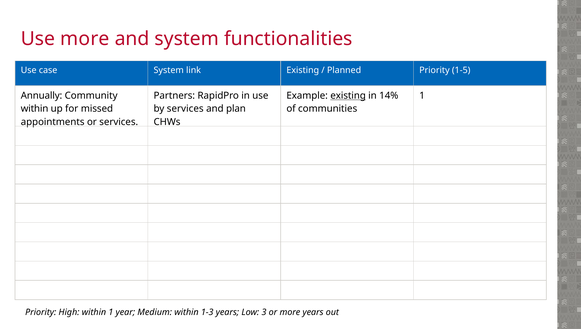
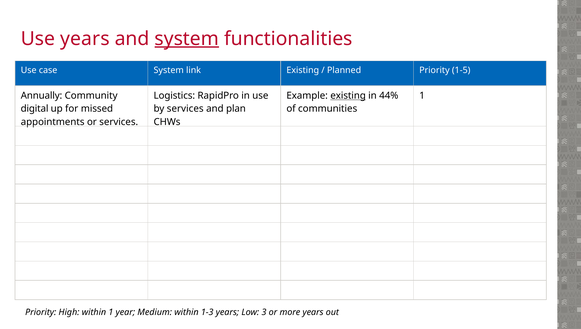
Use more: more -> years
system at (187, 39) underline: none -> present
Partners: Partners -> Logistics
14%: 14% -> 44%
within at (35, 109): within -> digital
